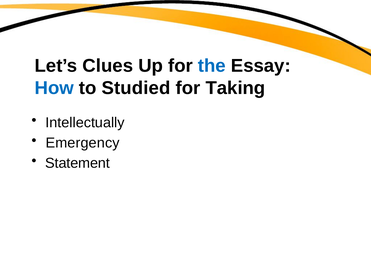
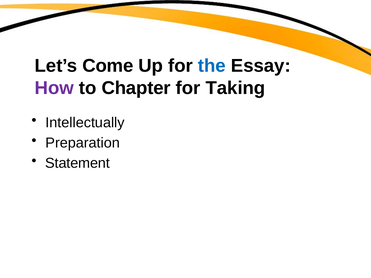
Clues: Clues -> Come
How colour: blue -> purple
Studied: Studied -> Chapter
Emergency: Emergency -> Preparation
